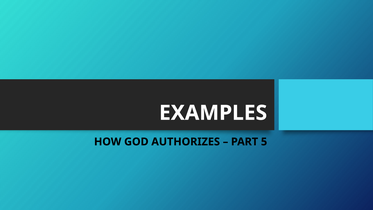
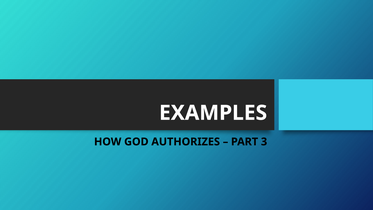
5: 5 -> 3
